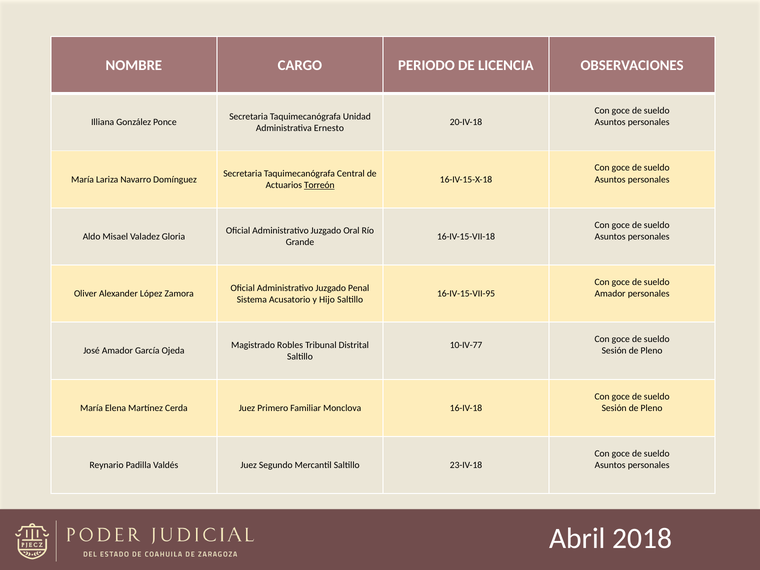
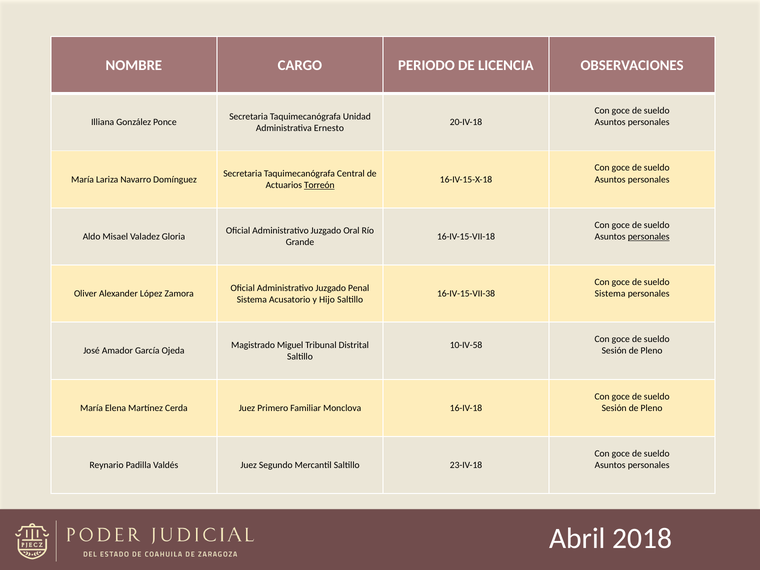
personales at (649, 237) underline: none -> present
16-IV-15-VII-95: 16-IV-15-VII-95 -> 16-IV-15-VII-38
Amador at (610, 294): Amador -> Sistema
Robles: Robles -> Miguel
10-IV-77: 10-IV-77 -> 10-IV-58
